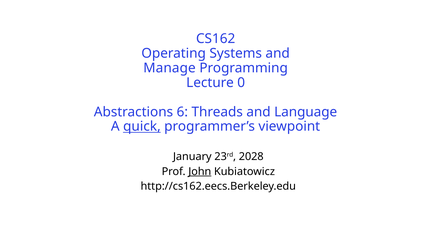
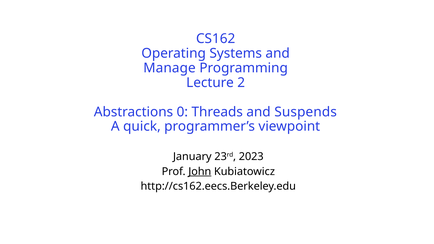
0: 0 -> 2
6: 6 -> 0
Language: Language -> Suspends
quick underline: present -> none
2028: 2028 -> 2023
